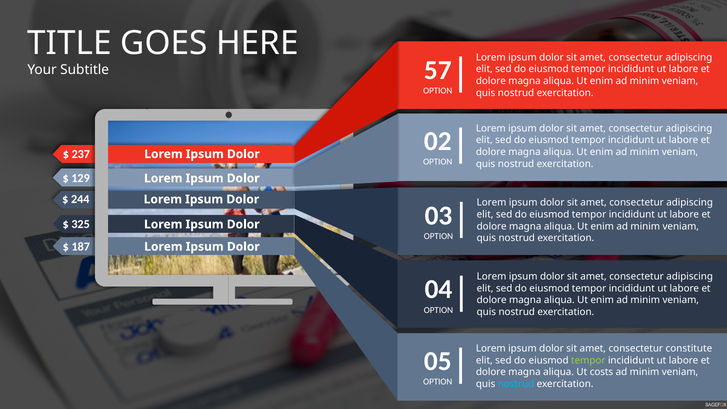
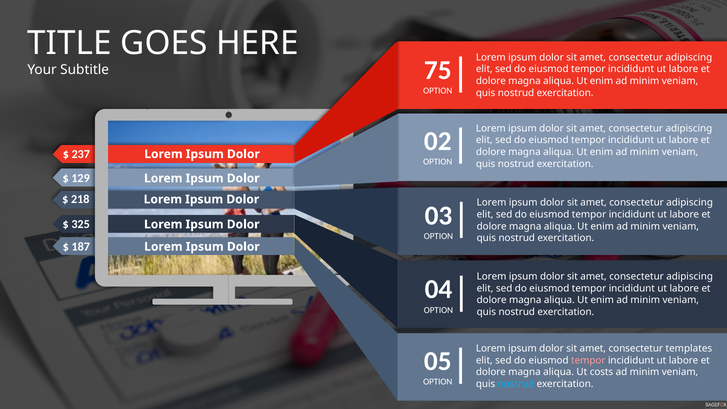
57: 57 -> 75
244: 244 -> 218
constitute: constitute -> templates
tempor at (588, 360) colour: light green -> pink
